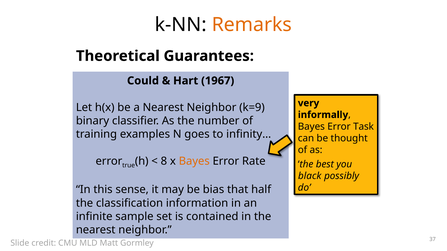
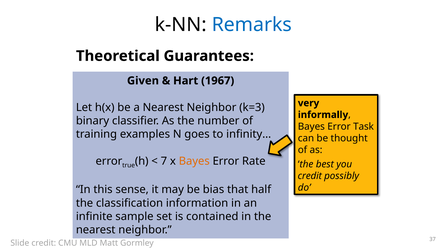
Remarks colour: orange -> blue
Could: Could -> Given
k=9: k=9 -> k=3
8: 8 -> 7
black at (310, 176): black -> credit
